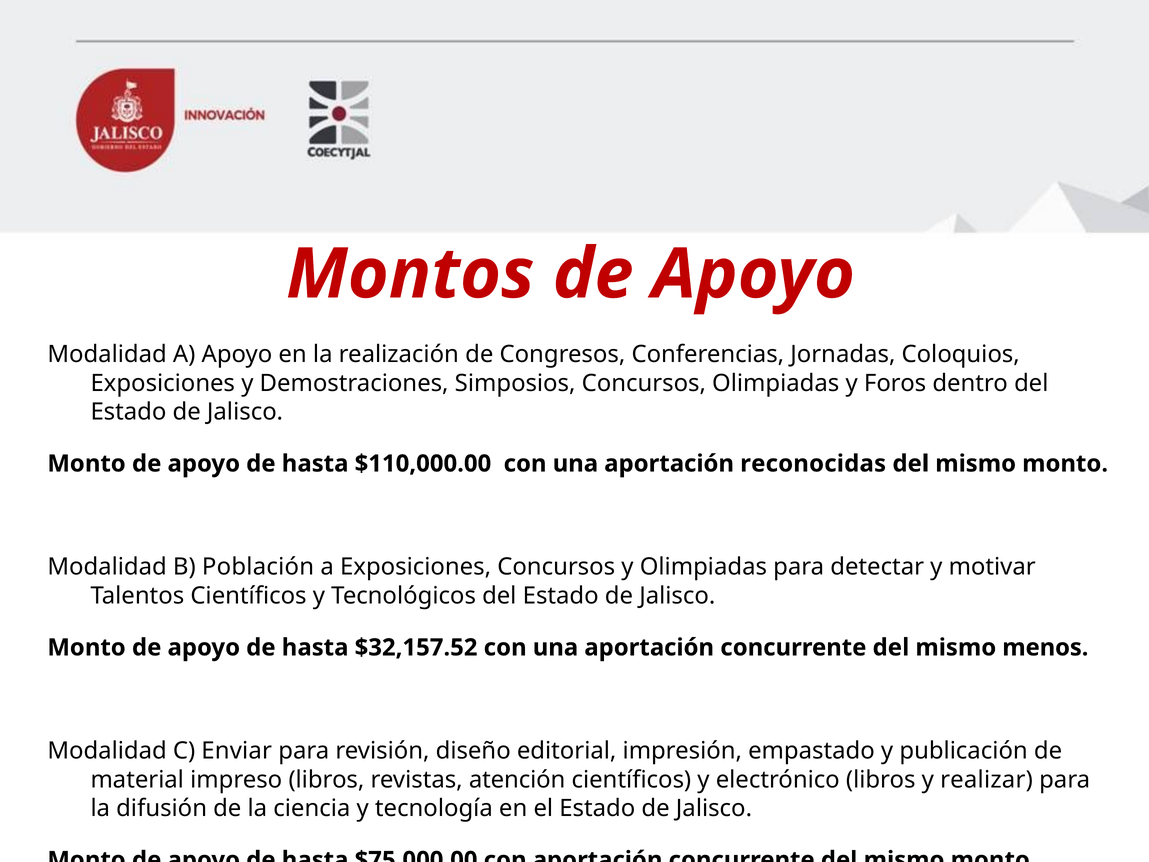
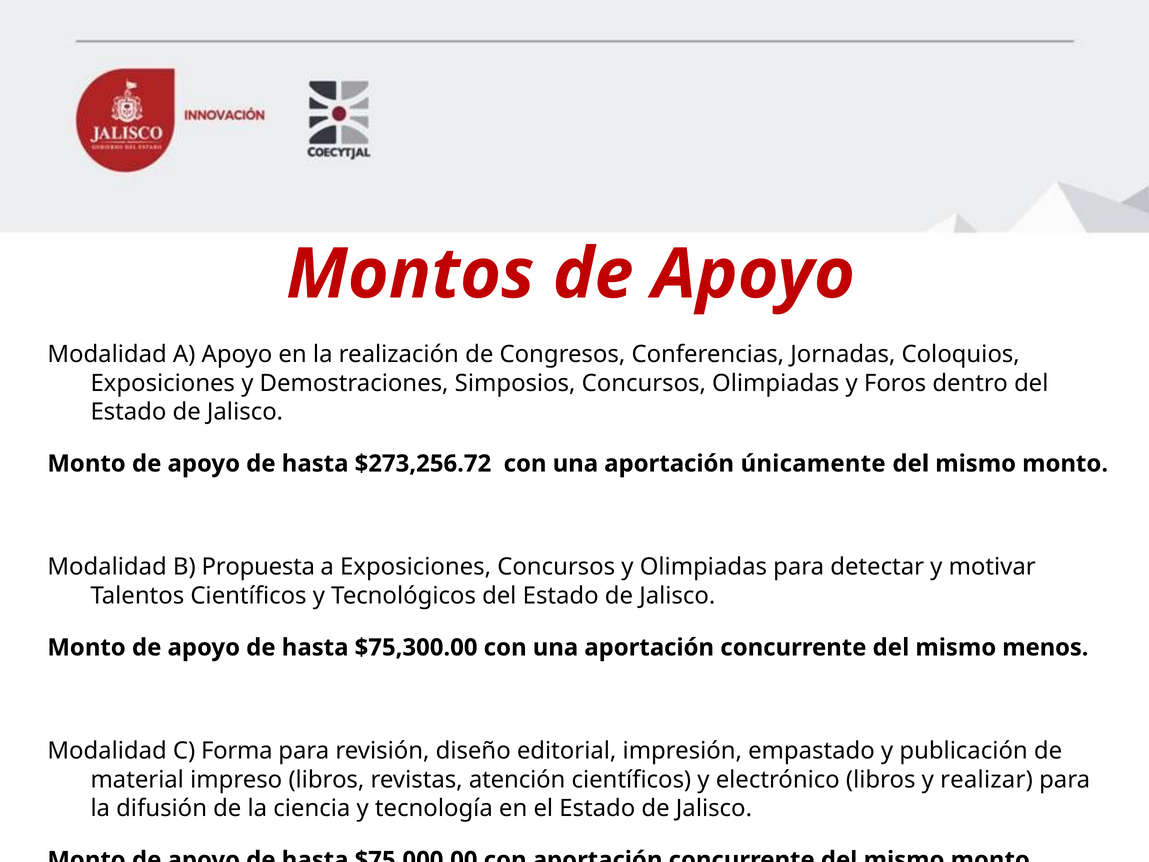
$110,000.00: $110,000.00 -> $273,256.72
reconocidas: reconocidas -> únicamente
Población: Población -> Propuesta
$32,157.52: $32,157.52 -> $75,300.00
Enviar: Enviar -> Forma
